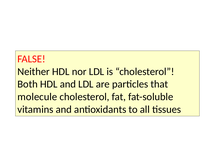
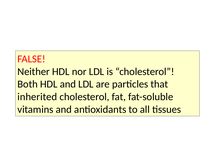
molecule: molecule -> inherited
